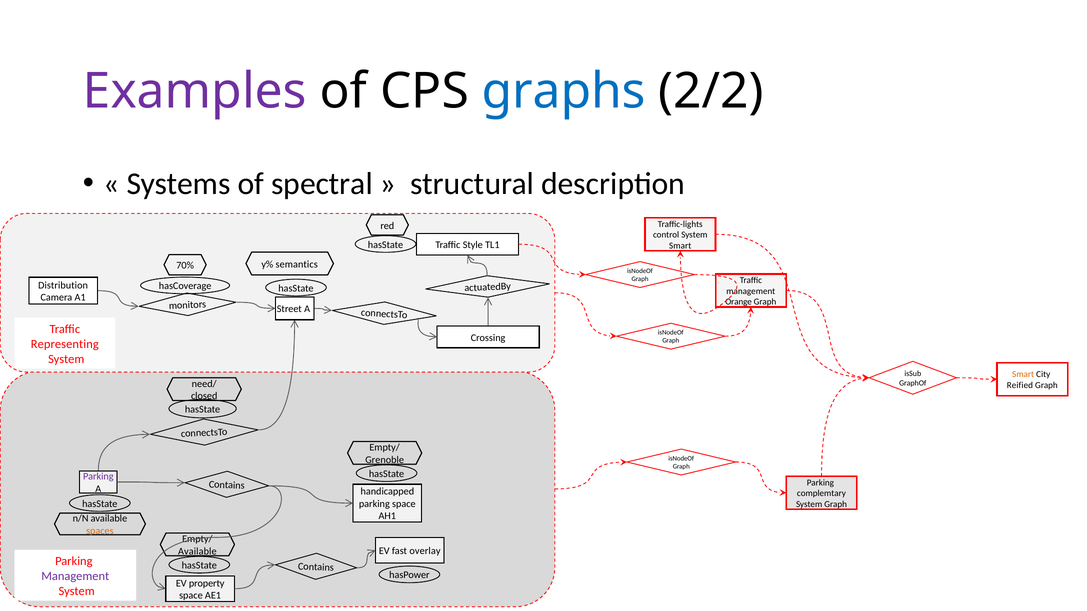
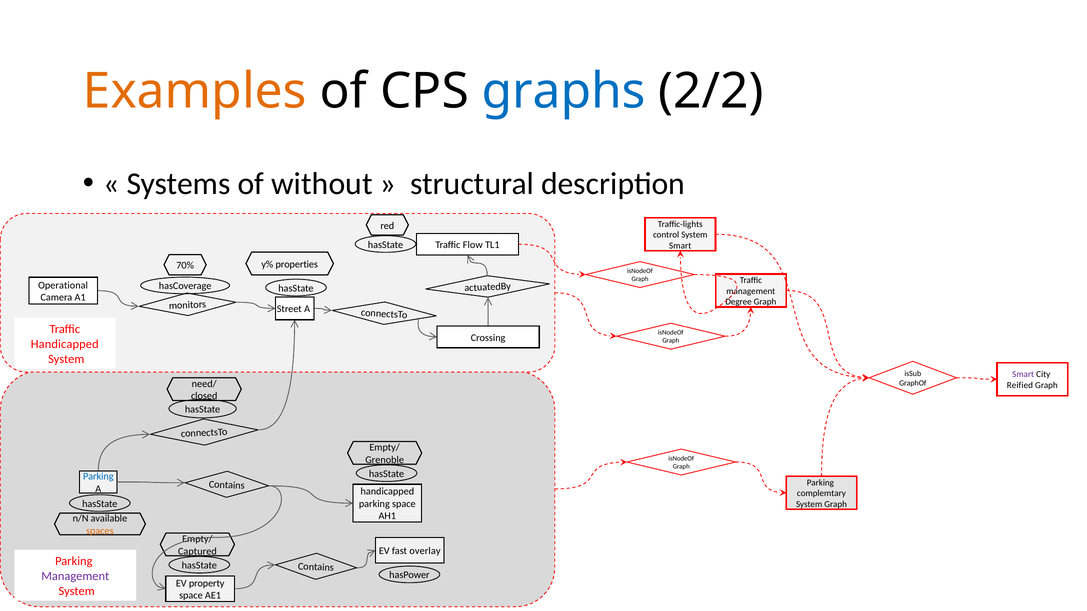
Examples colour: purple -> orange
spectral: spectral -> without
Style: Style -> Flow
semantics: semantics -> properties
Distribution: Distribution -> Operational
Orange: Orange -> Degree
Representing at (65, 344): Representing -> Handicapped
Smart at (1023, 375) colour: orange -> purple
Parking at (98, 477) colour: purple -> blue
Available at (197, 552): Available -> Captured
